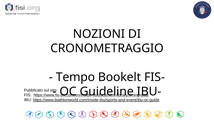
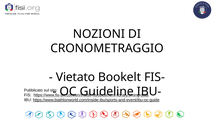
Tempo: Tempo -> Vietato
